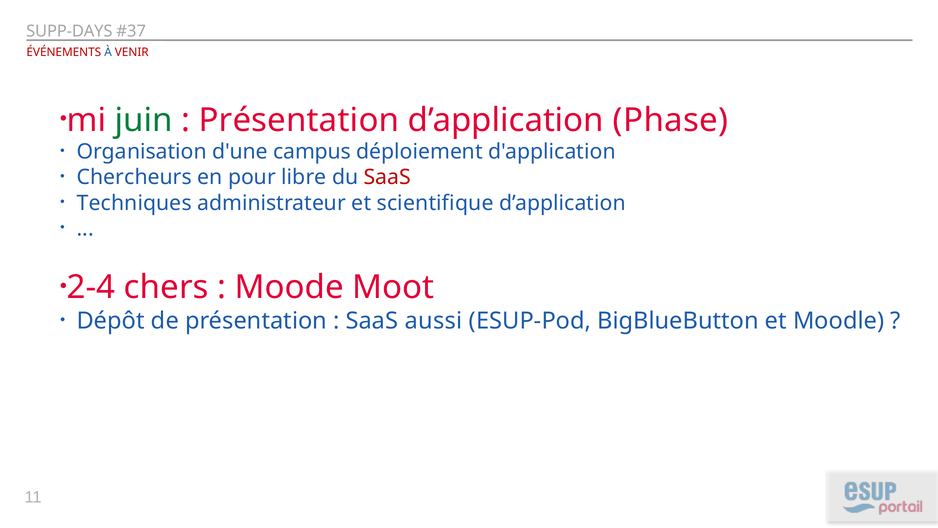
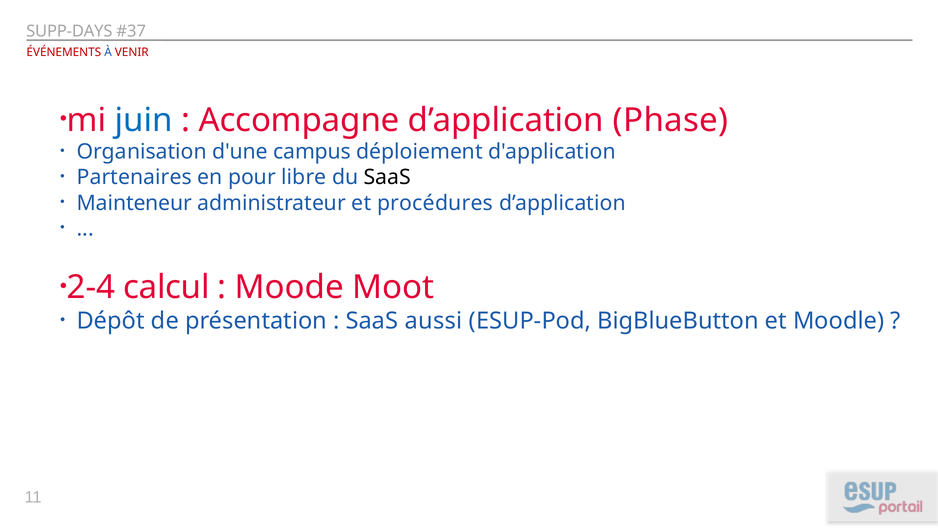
juin colour: green -> blue
Présentation at (299, 120): Présentation -> Accompagne
Chercheurs: Chercheurs -> Partenaires
SaaS at (387, 177) colour: red -> black
Techniques: Techniques -> Mainteneur
scientifique: scientifique -> procédures
chers: chers -> calcul
